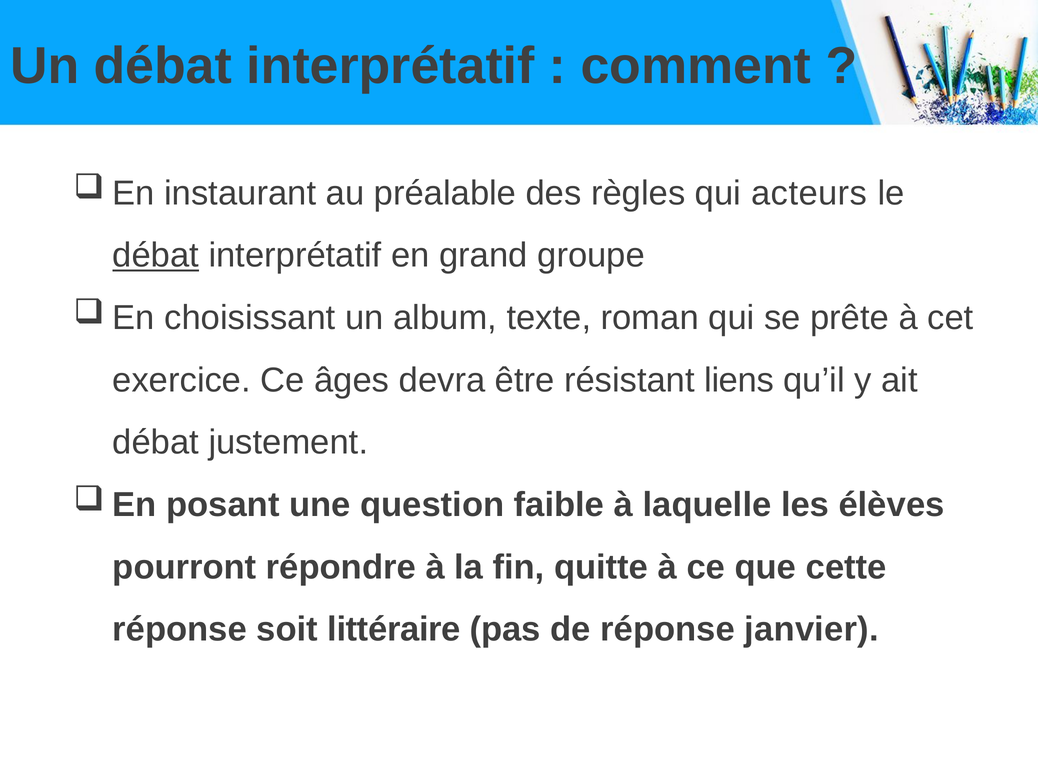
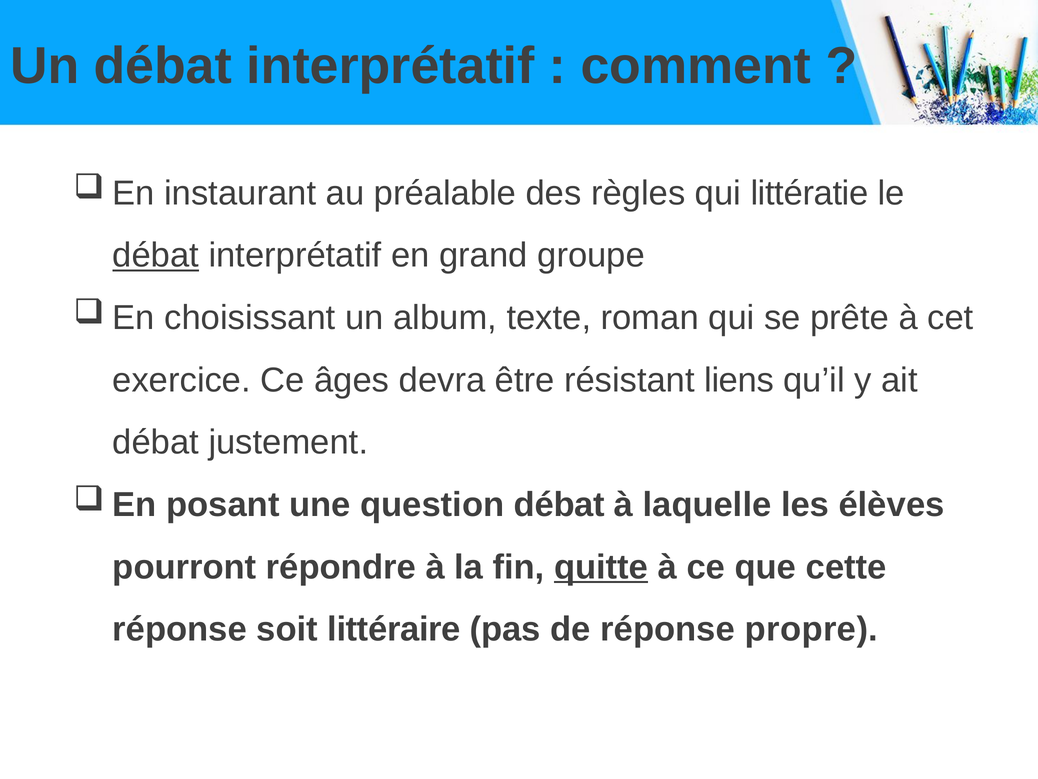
acteurs: acteurs -> littératie
question faible: faible -> débat
quitte underline: none -> present
janvier: janvier -> propre
